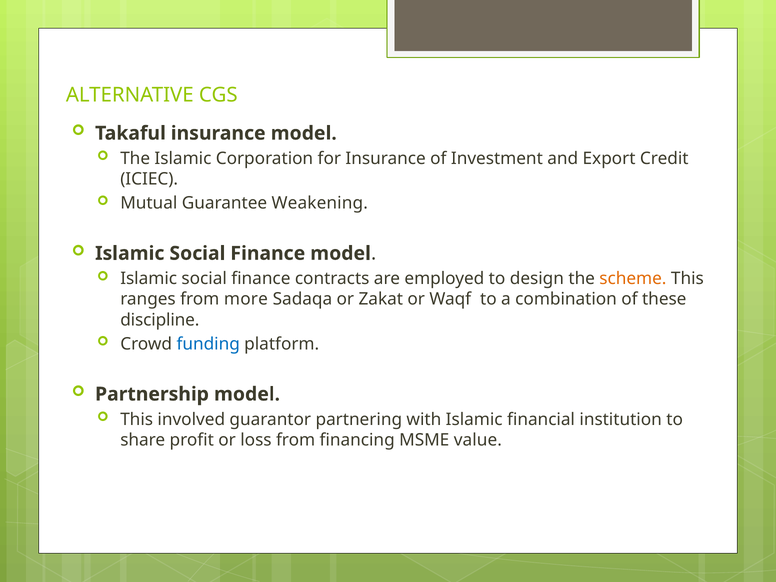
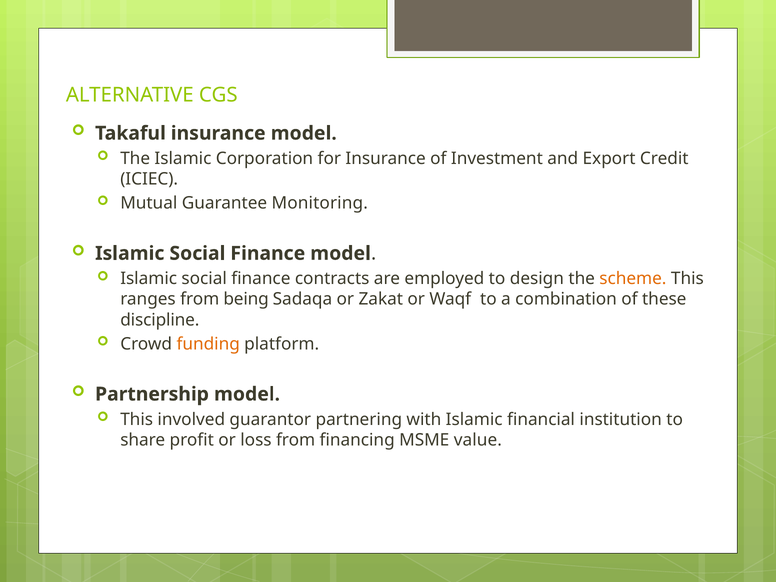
Weakening: Weakening -> Monitoring
more: more -> being
funding colour: blue -> orange
